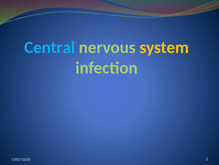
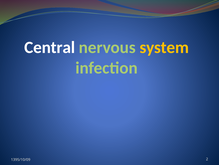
Central colour: light blue -> white
